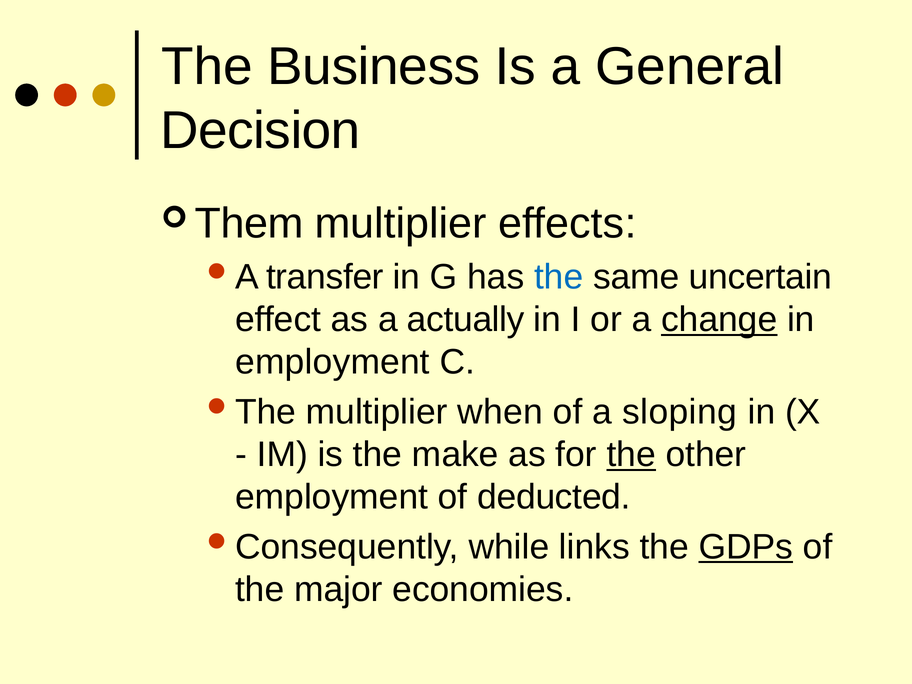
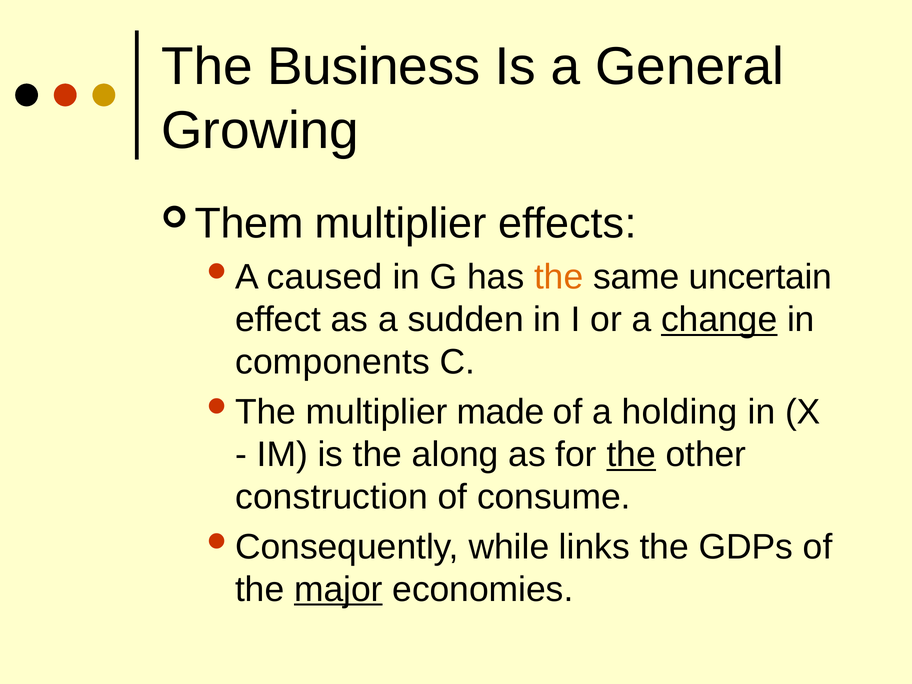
Decision: Decision -> Growing
transfer: transfer -> caused
the at (559, 277) colour: blue -> orange
actually: actually -> sudden
employment at (333, 362): employment -> components
when: when -> made
sloping: sloping -> holding
make: make -> along
employment at (332, 497): employment -> construction
deducted: deducted -> consume
GDPs underline: present -> none
major underline: none -> present
